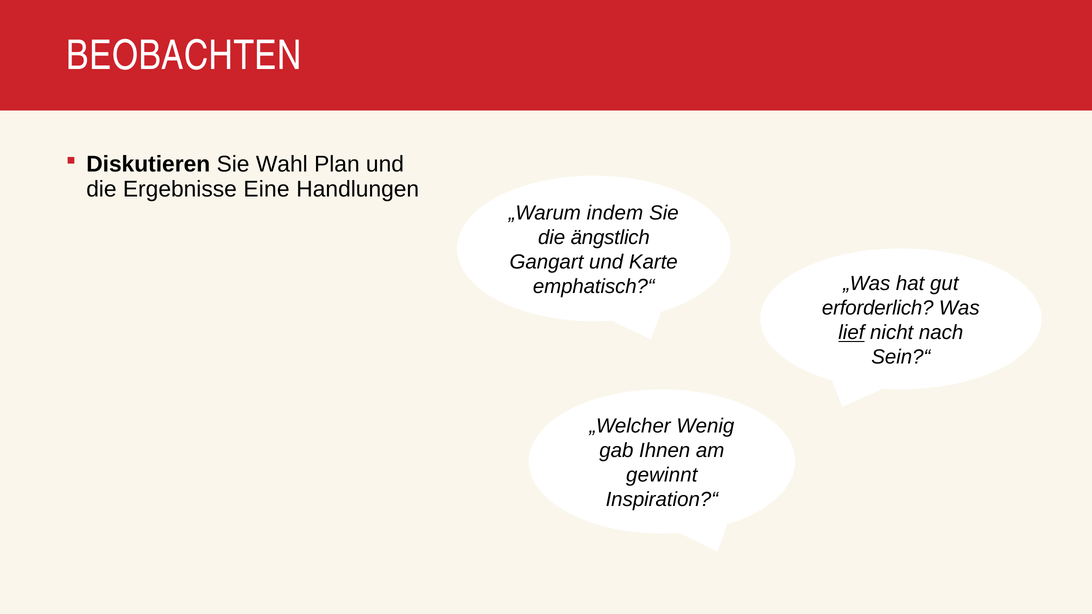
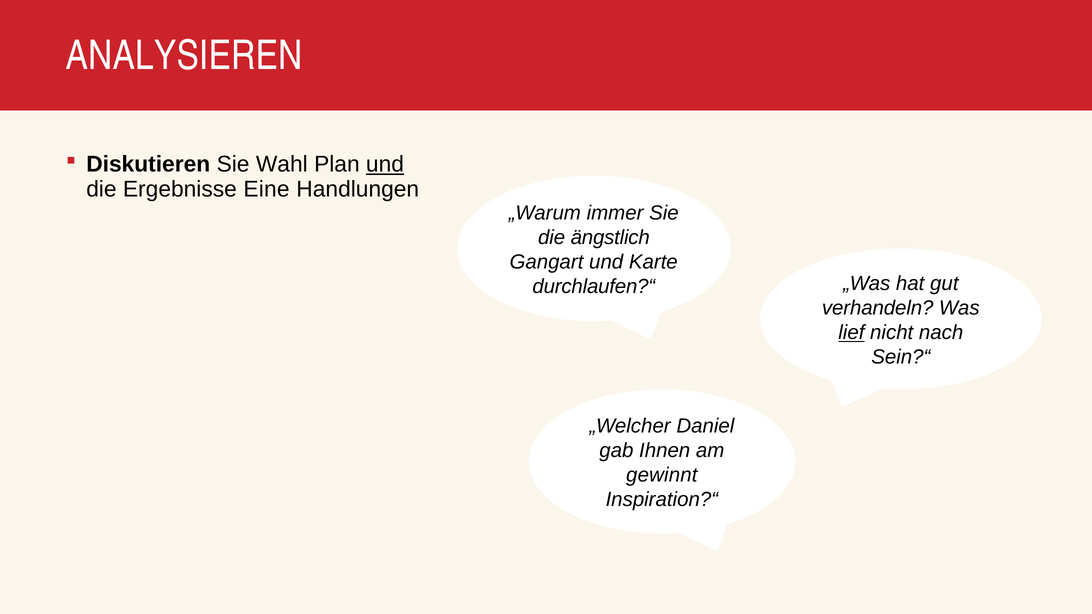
BEOBACHTEN: BEOBACHTEN -> ANALYSIEREN
und at (385, 165) underline: none -> present
indem: indem -> immer
emphatisch?“: emphatisch?“ -> durchlaufen?“
erforderlich: erforderlich -> verhandeln
Wenig: Wenig -> Daniel
